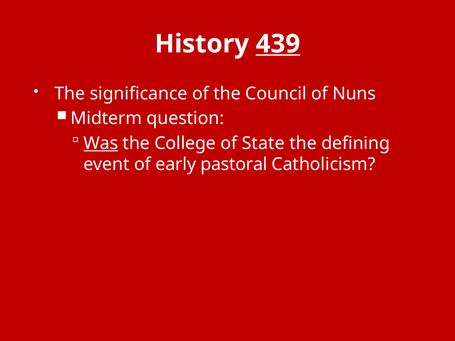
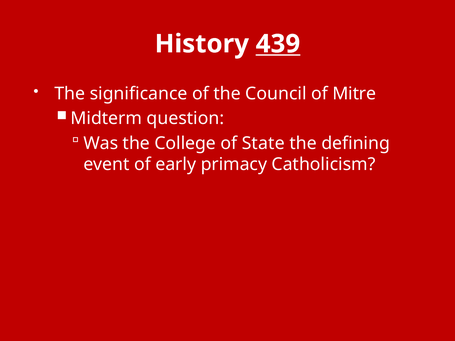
Nuns: Nuns -> Mitre
Was underline: present -> none
pastoral: pastoral -> primacy
